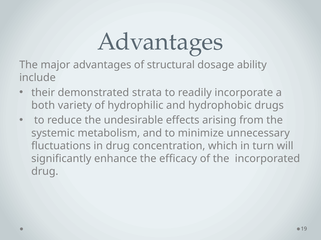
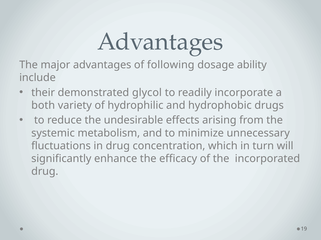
structural: structural -> following
strata: strata -> glycol
